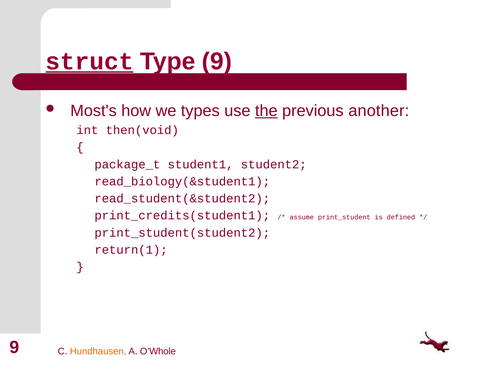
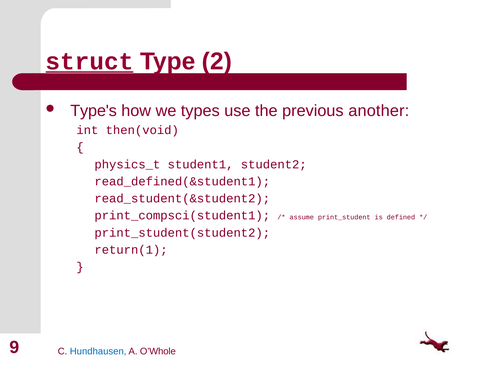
Type 9: 9 -> 2
Most's: Most's -> Type's
the underline: present -> none
package_t: package_t -> physics_t
read_biology(&student1: read_biology(&student1 -> read_defined(&student1
print_credits(student1: print_credits(student1 -> print_compsci(student1
Hundhausen colour: orange -> blue
